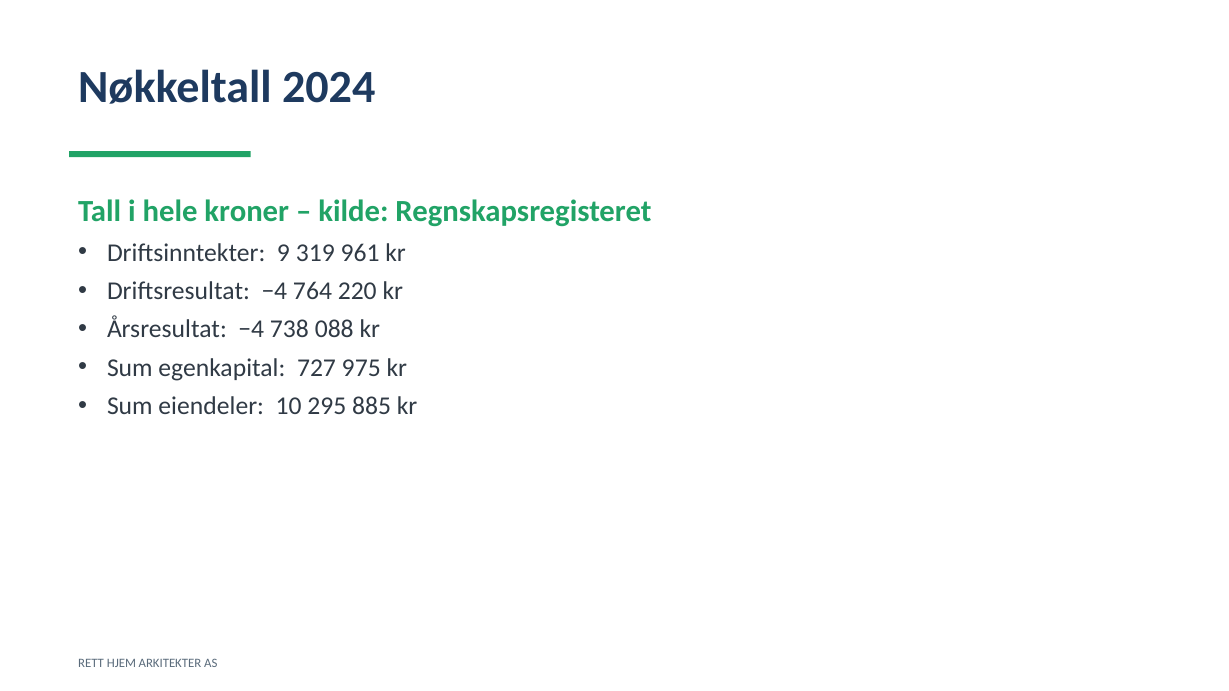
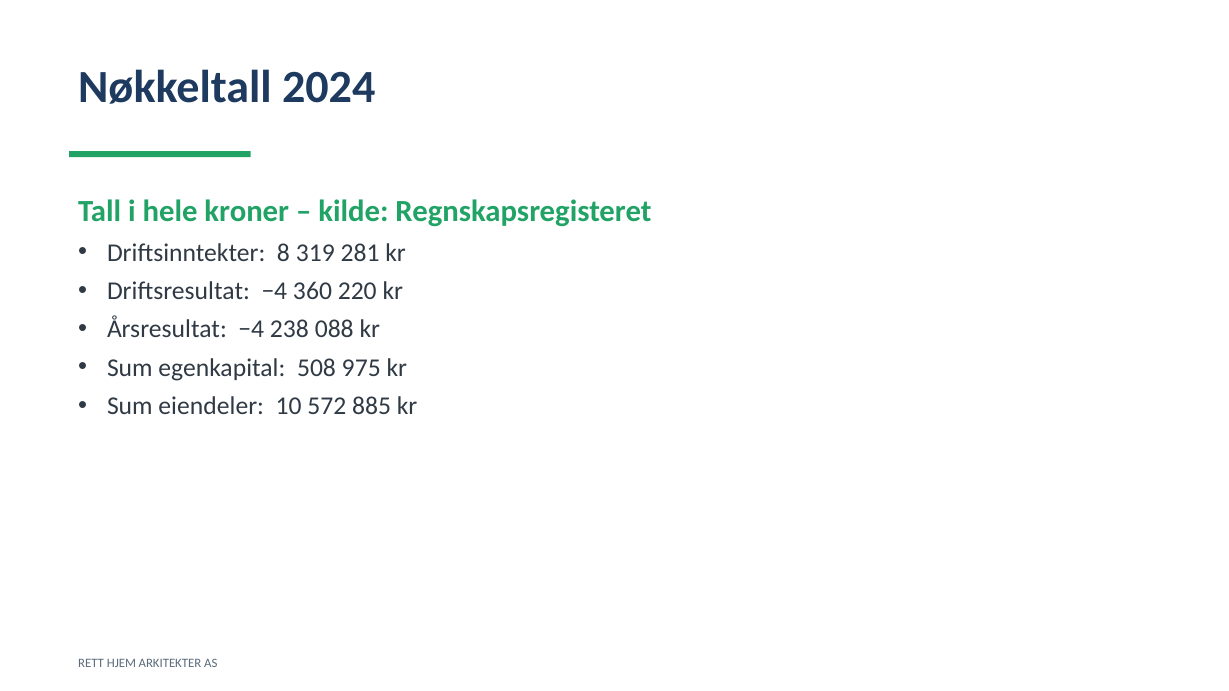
9: 9 -> 8
961: 961 -> 281
764: 764 -> 360
738: 738 -> 238
727: 727 -> 508
295: 295 -> 572
